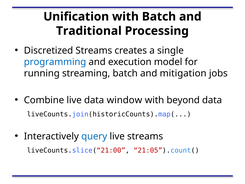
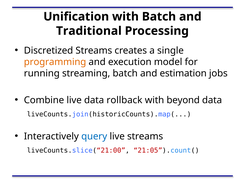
programming colour: blue -> orange
mitigation: mitigation -> estimation
window: window -> rollback
